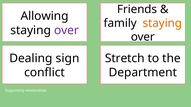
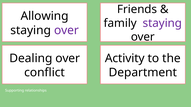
staying at (162, 23) colour: orange -> purple
Dealing sign: sign -> over
Stretch: Stretch -> Activity
